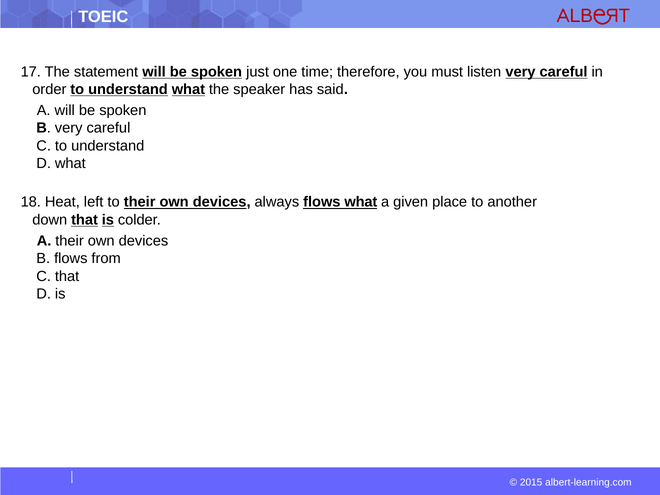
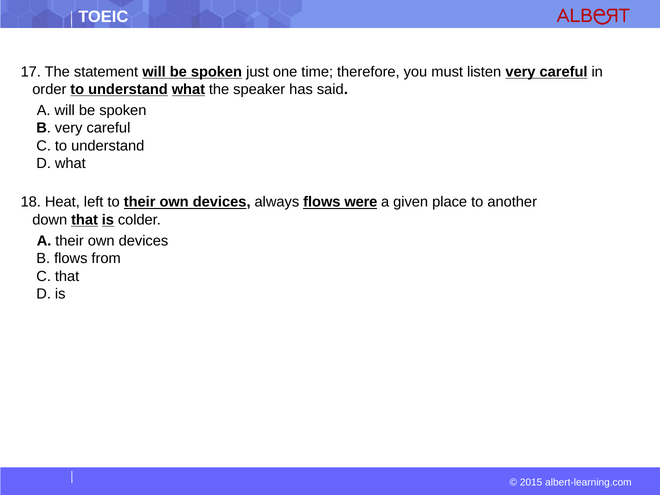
flows what: what -> were
